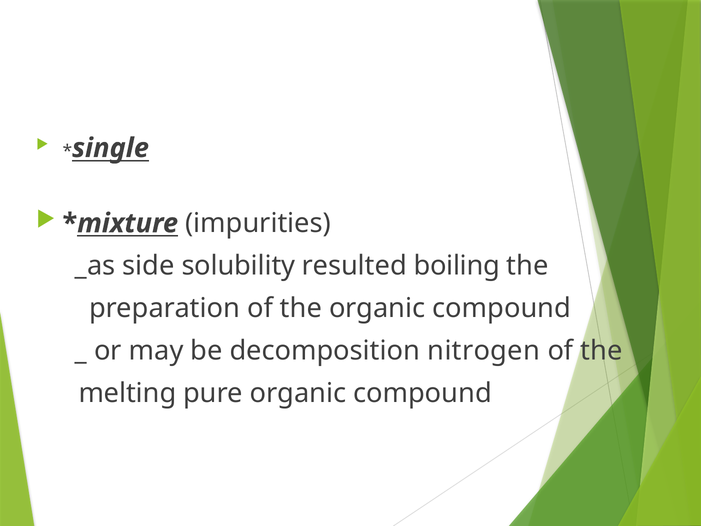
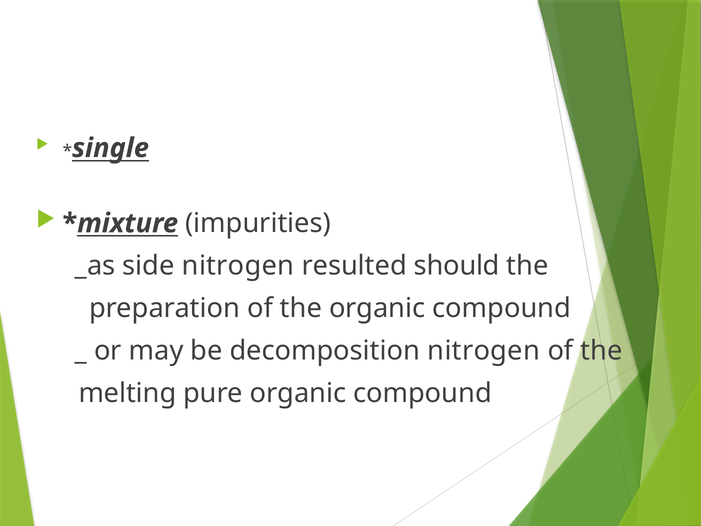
side solubility: solubility -> nitrogen
boiling: boiling -> should
